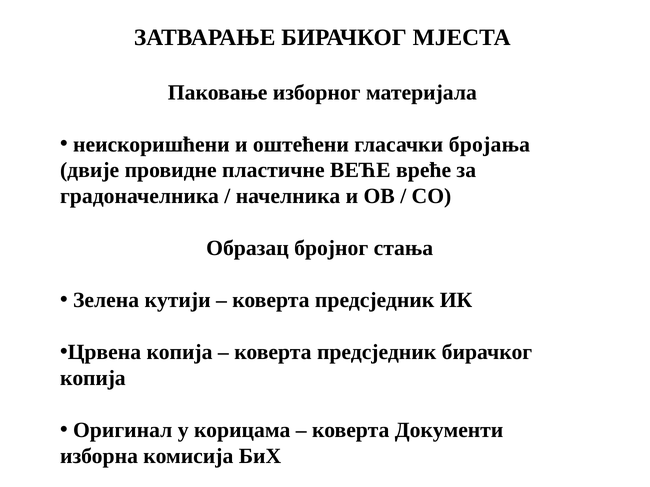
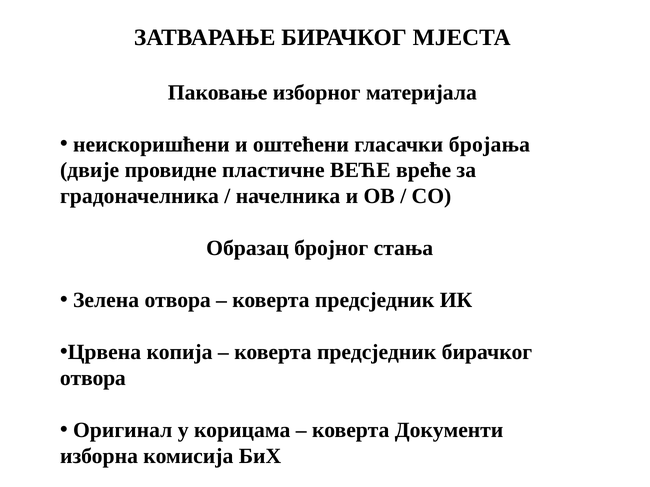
Зелена кутији: кутији -> отвора
копија at (93, 379): копија -> отвора
